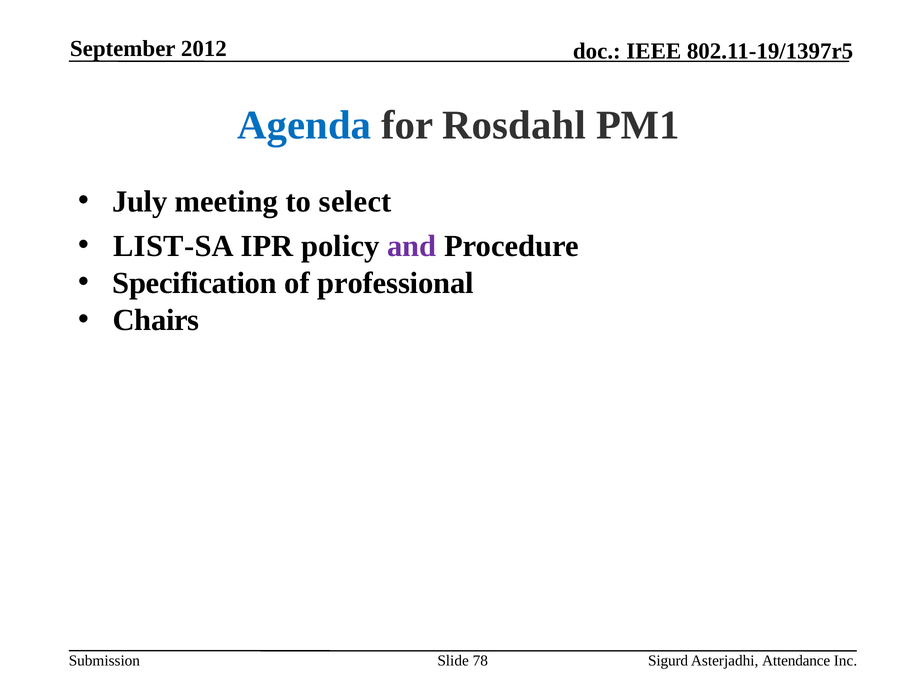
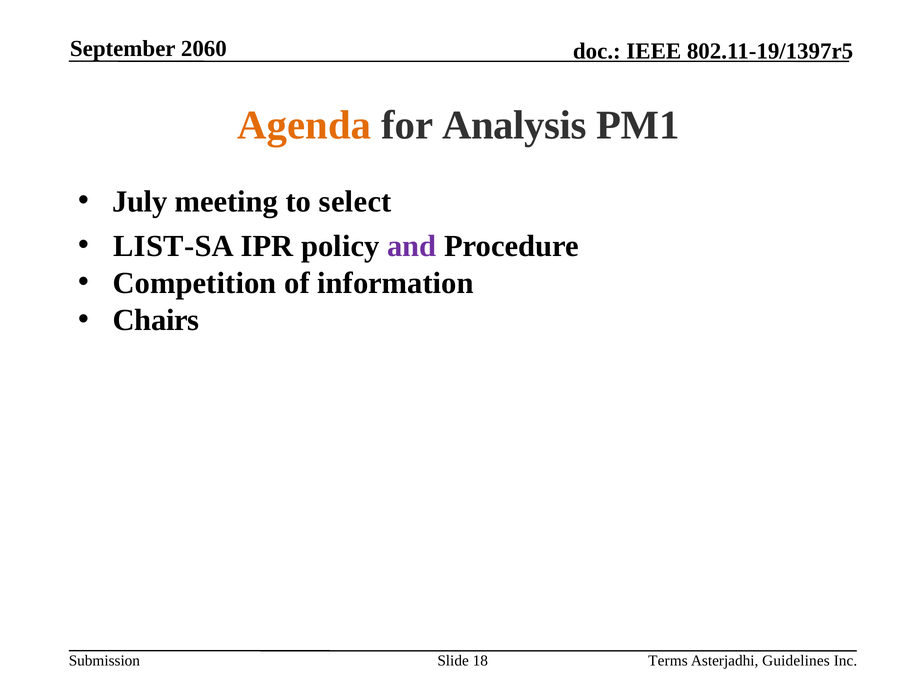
2012: 2012 -> 2060
Agenda colour: blue -> orange
Rosdahl: Rosdahl -> Analysis
Specification: Specification -> Competition
professional: professional -> information
78: 78 -> 18
Sigurd: Sigurd -> Terms
Attendance: Attendance -> Guidelines
